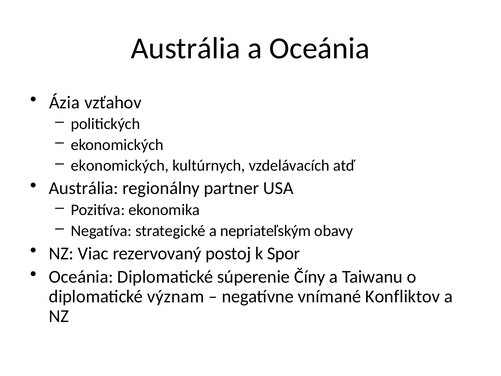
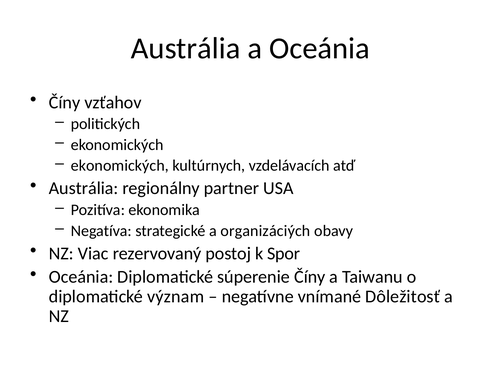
Ázia at (64, 102): Ázia -> Číny
nepriateľským: nepriateľským -> organizáciých
Konfliktov: Konfliktov -> Dôležitosť
